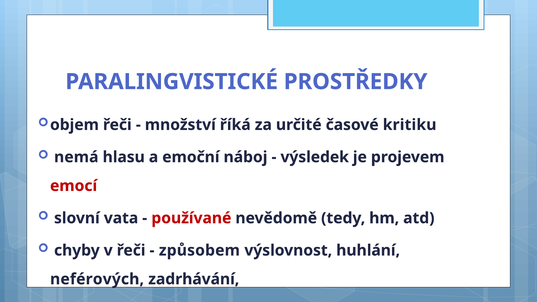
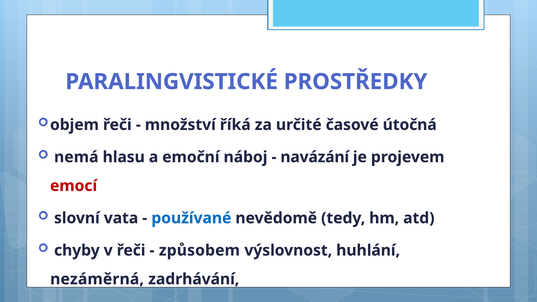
kritiku: kritiku -> útočná
výsledek: výsledek -> navázání
používané colour: red -> blue
neférových: neférových -> nezáměrná
